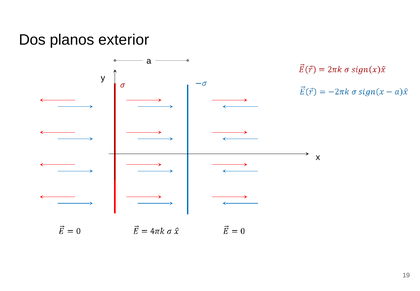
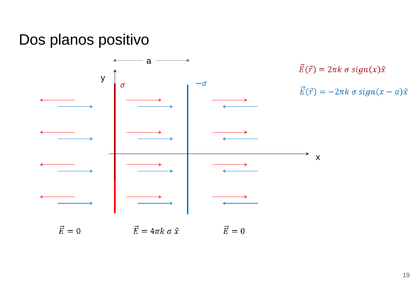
exterior: exterior -> positivo
